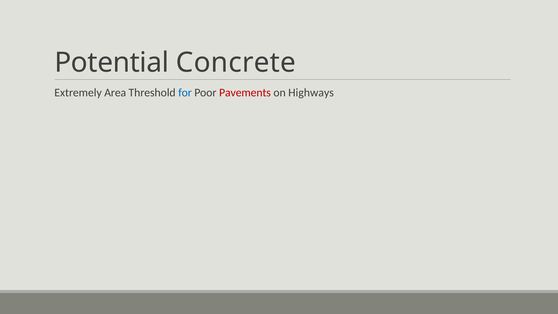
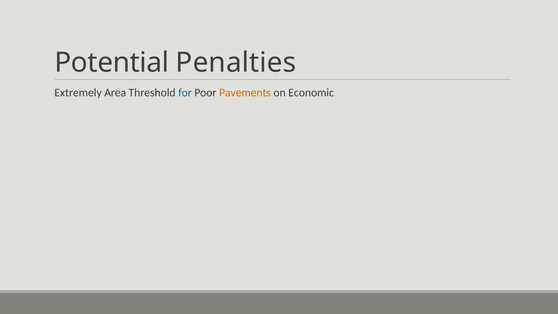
Concrete: Concrete -> Penalties
Pavements colour: red -> orange
Highways: Highways -> Economic
